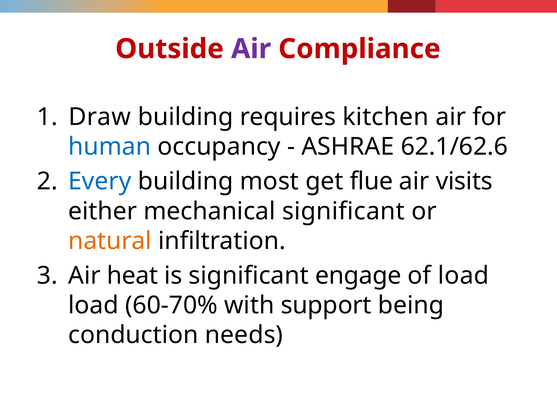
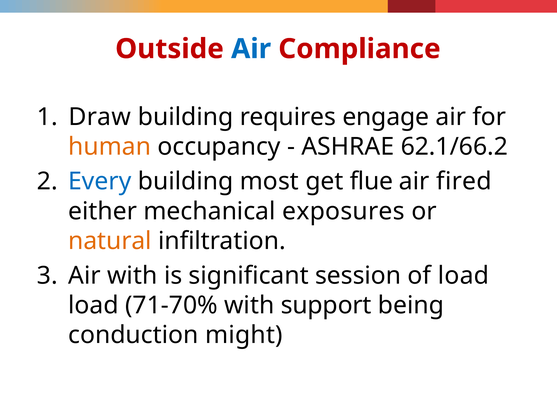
Air at (251, 49) colour: purple -> blue
kitchen: kitchen -> engage
human colour: blue -> orange
62.1/62.6: 62.1/62.6 -> 62.1/66.2
visits: visits -> fired
mechanical significant: significant -> exposures
Air heat: heat -> with
engage: engage -> session
60-70%: 60-70% -> 71-70%
needs: needs -> might
